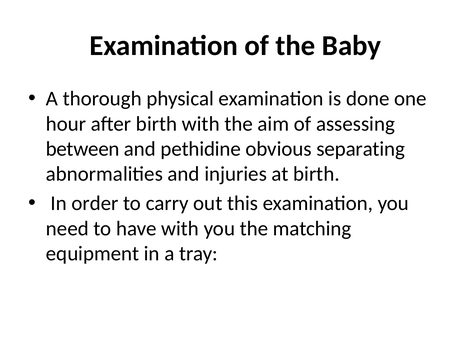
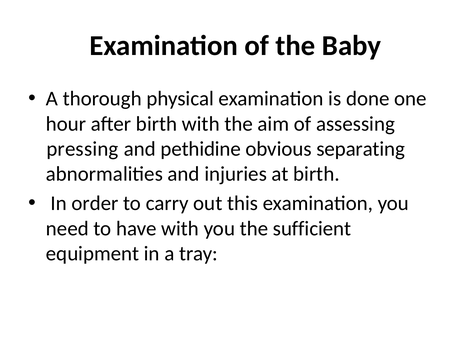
between: between -> pressing
matching: matching -> sufficient
